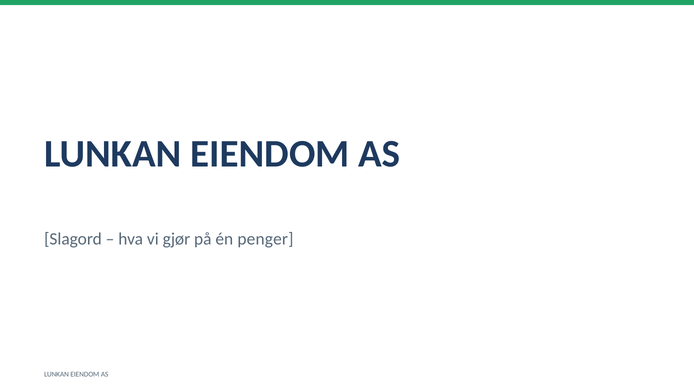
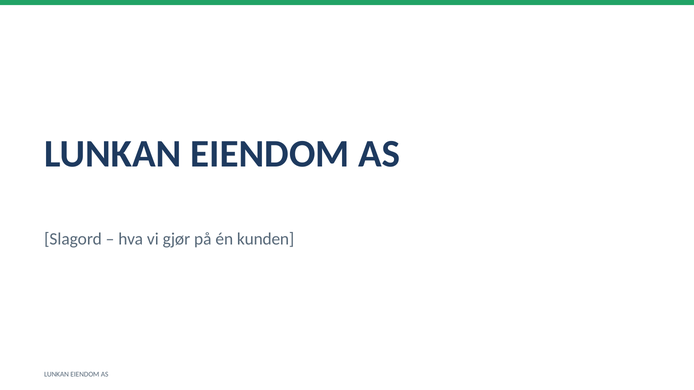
penger: penger -> kunden
